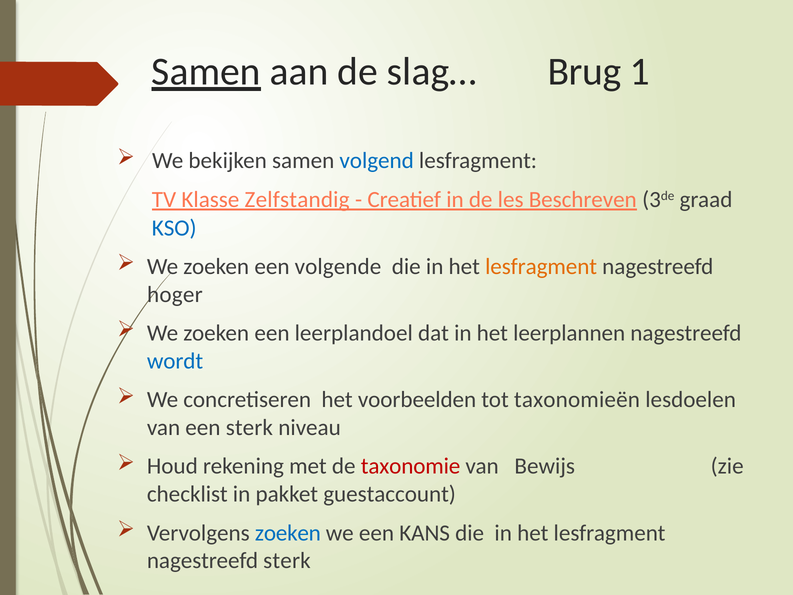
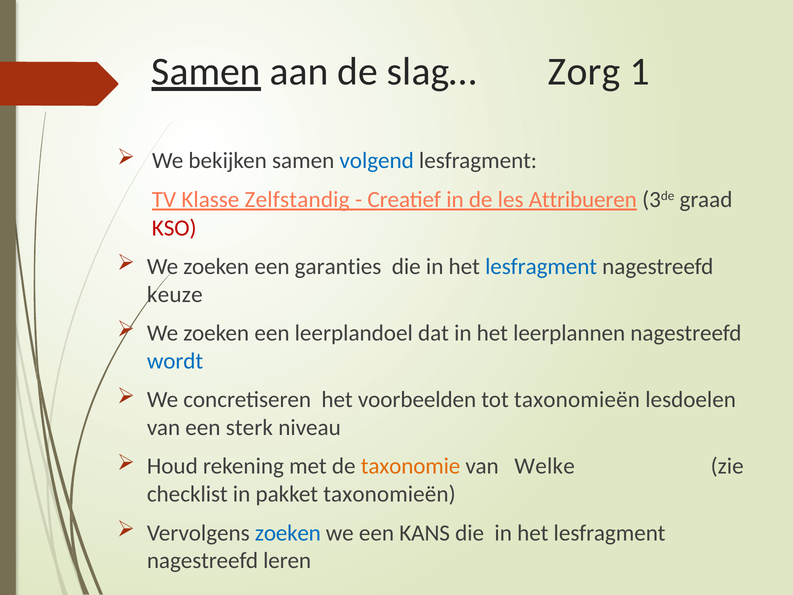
Brug: Brug -> Zorg
Beschreven: Beschreven -> Attribueren
KSO colour: blue -> red
volgende: volgende -> garanties
lesfragment at (541, 267) colour: orange -> blue
hoger: hoger -> keuze
taxonomie colour: red -> orange
Bewijs: Bewijs -> Welke
pakket guestaccount: guestaccount -> taxonomieën
nagestreefd sterk: sterk -> leren
